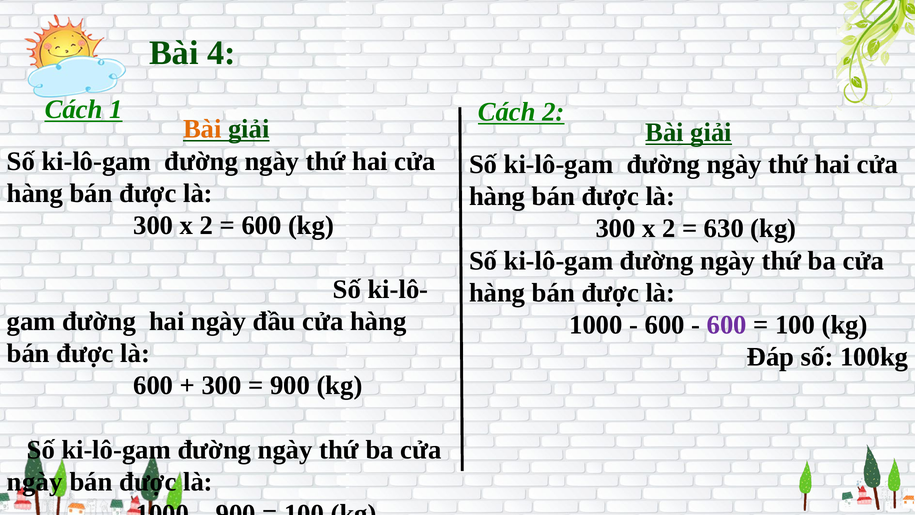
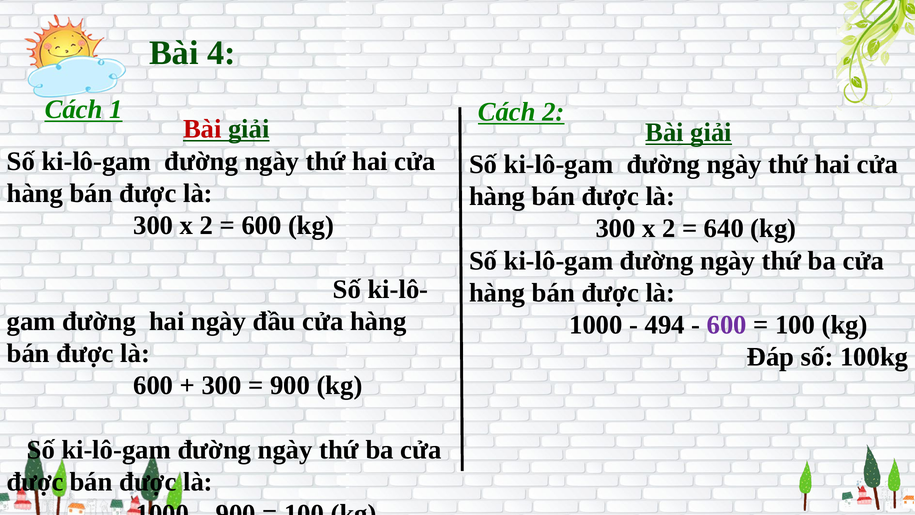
Bài at (202, 129) colour: orange -> red
630: 630 -> 640
600 at (665, 325): 600 -> 494
ngày at (35, 482): ngày -> được
